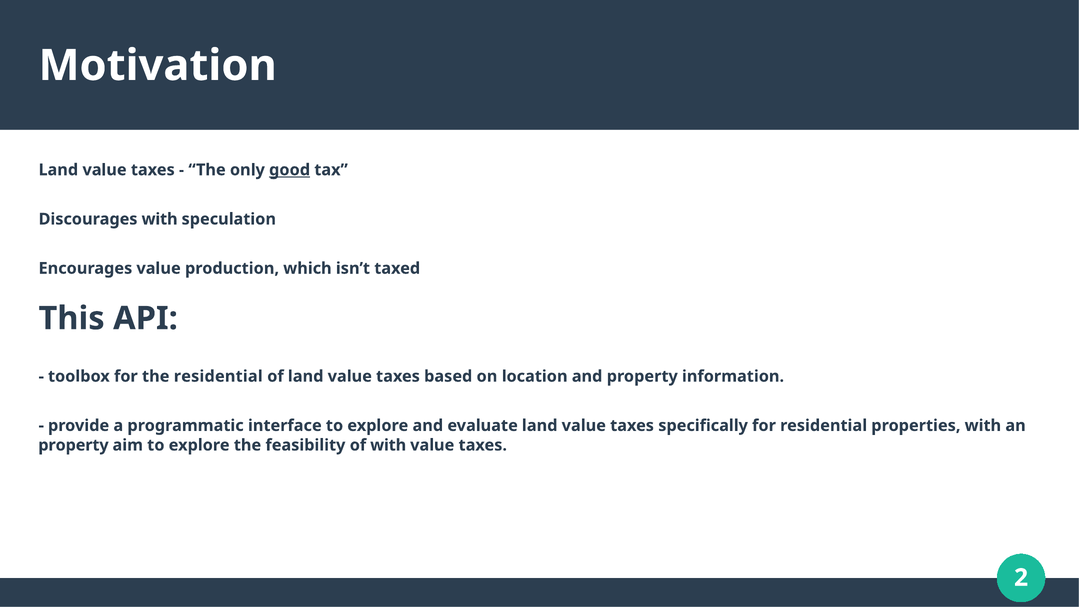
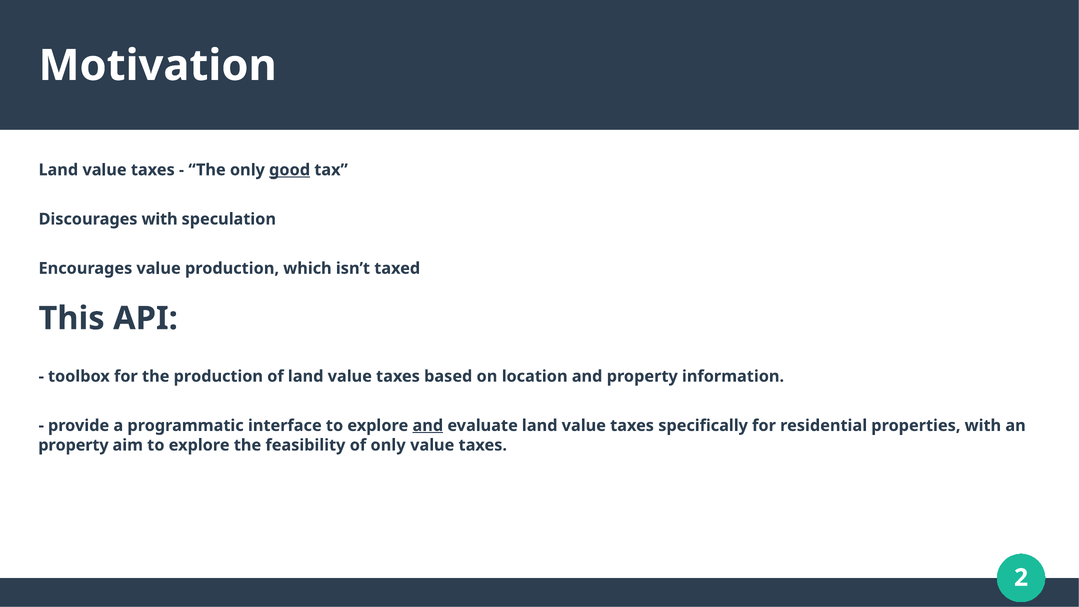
the residential: residential -> production
and at (428, 426) underline: none -> present
of with: with -> only
